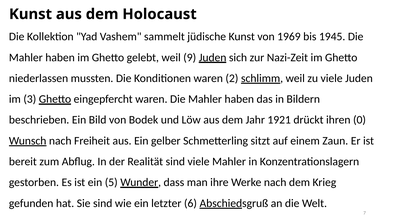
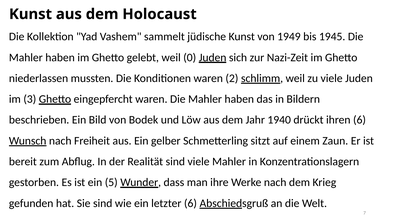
1969: 1969 -> 1949
9: 9 -> 0
1921: 1921 -> 1940
ihren 0: 0 -> 6
